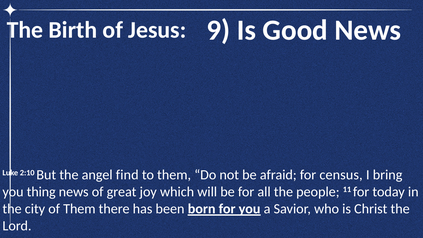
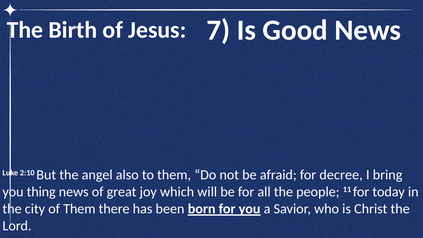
9: 9 -> 7
find: find -> also
census: census -> decree
